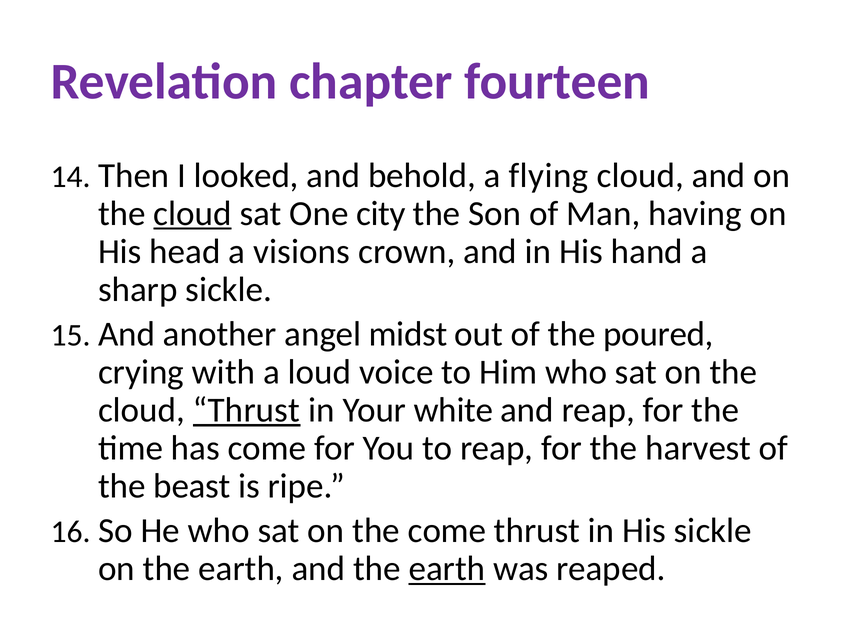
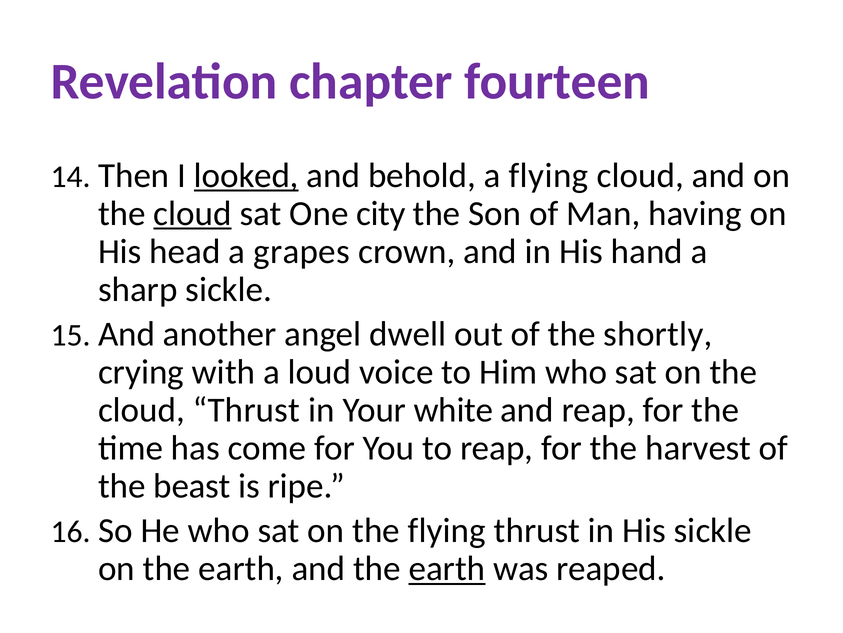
looked underline: none -> present
visions: visions -> grapes
midst: midst -> dwell
poured: poured -> shortly
Thrust at (246, 410) underline: present -> none
the come: come -> flying
